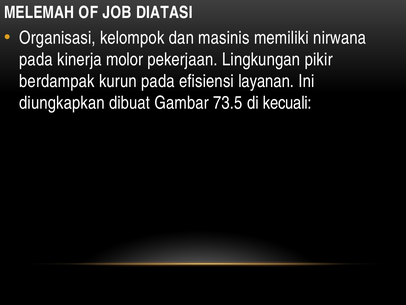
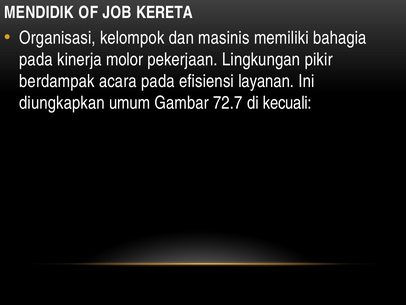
MELEMAH: MELEMAH -> MENDIDIK
DIATASI: DIATASI -> KERETA
nirwana: nirwana -> bahagia
kurun: kurun -> acara
dibuat: dibuat -> umum
73.5: 73.5 -> 72.7
